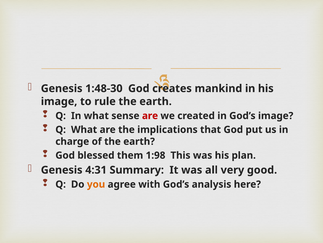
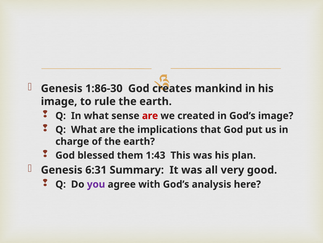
1:48-30: 1:48-30 -> 1:86-30
1:98: 1:98 -> 1:43
4:31: 4:31 -> 6:31
you colour: orange -> purple
